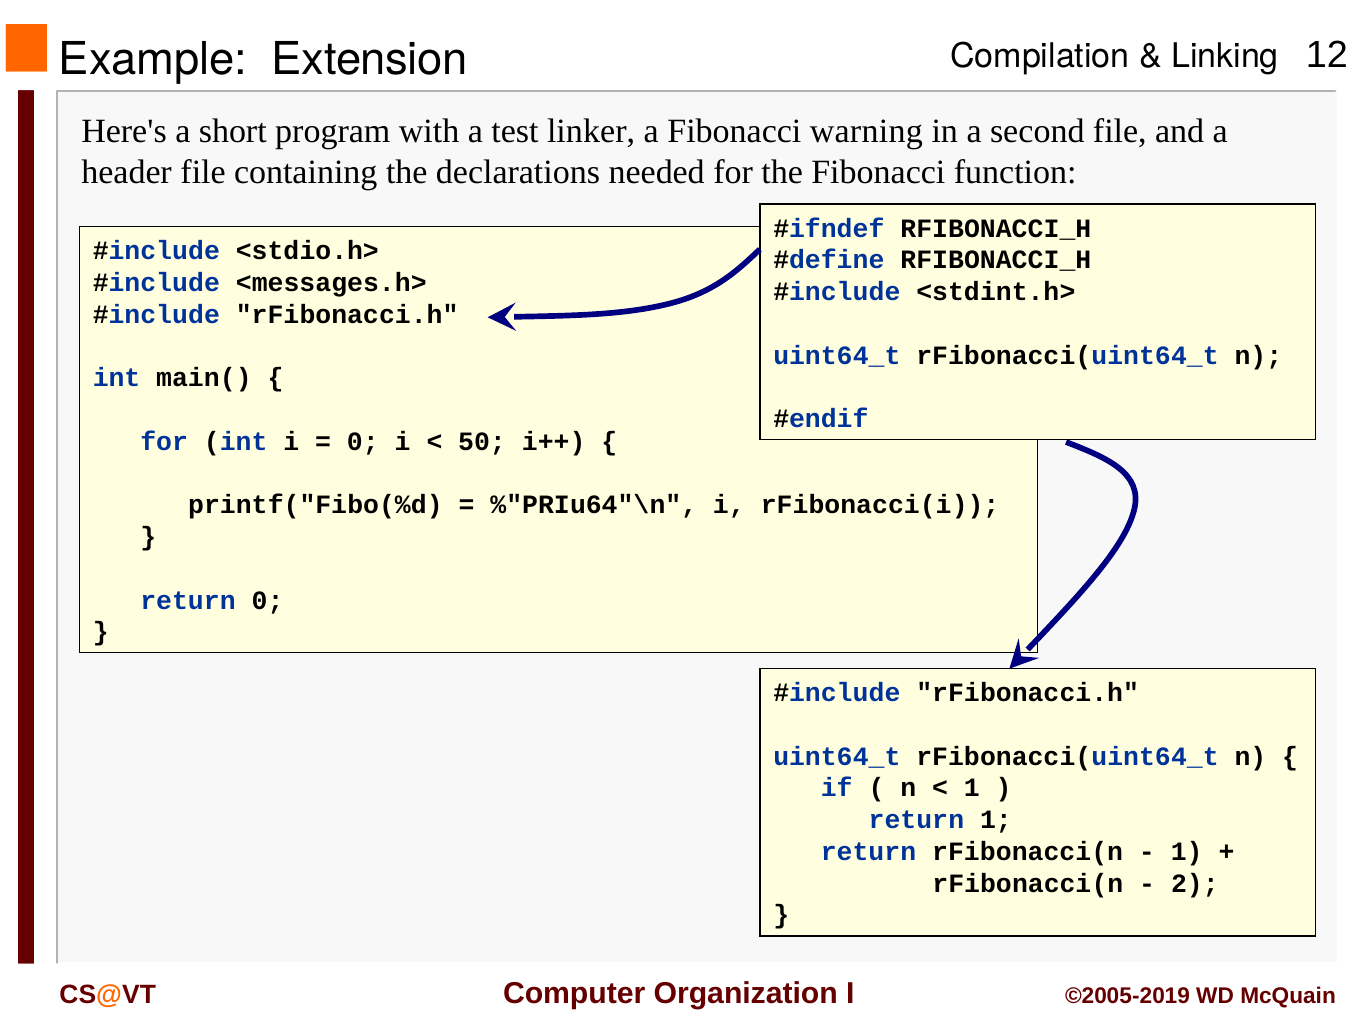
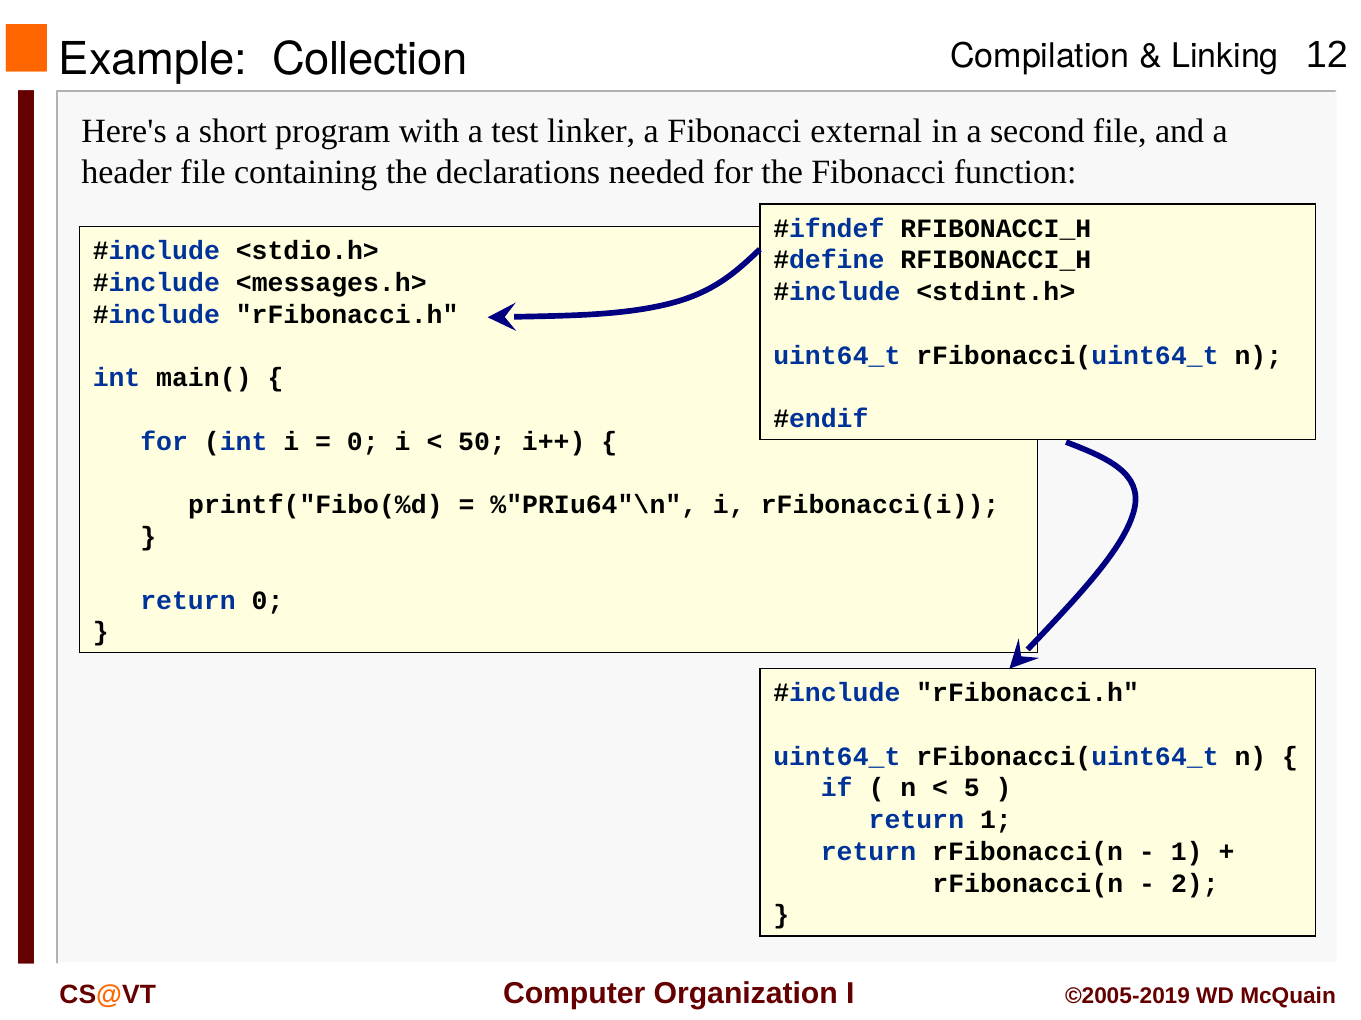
Extension: Extension -> Collection
warning: warning -> external
1 at (972, 789): 1 -> 5
